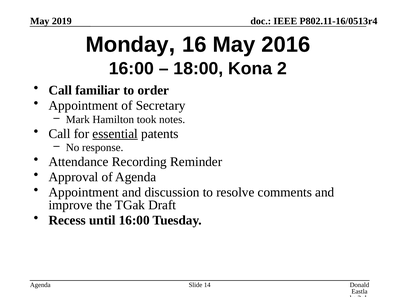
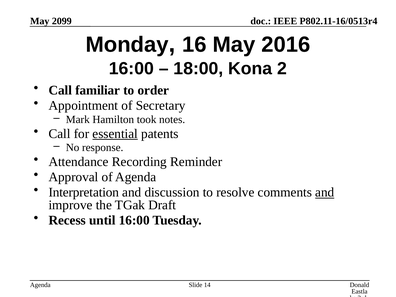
2019: 2019 -> 2099
Appointment at (84, 192): Appointment -> Interpretation
and at (325, 192) underline: none -> present
